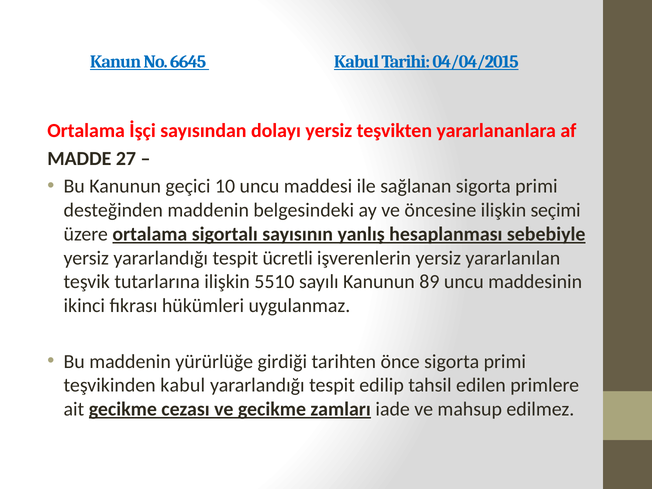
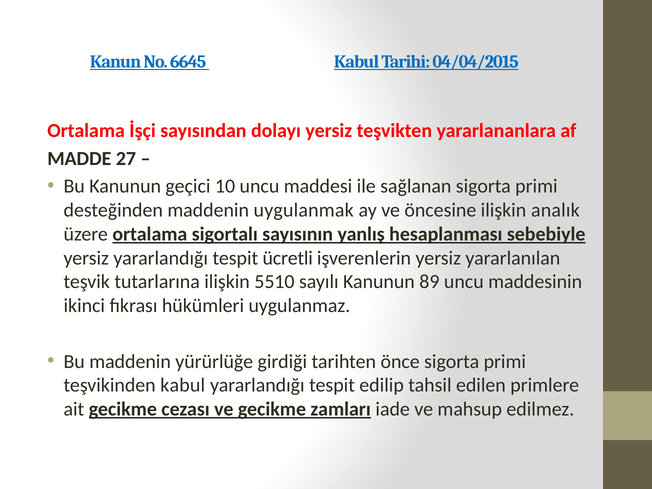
belgesindeki: belgesindeki -> uygulanmak
seçimi: seçimi -> analık
